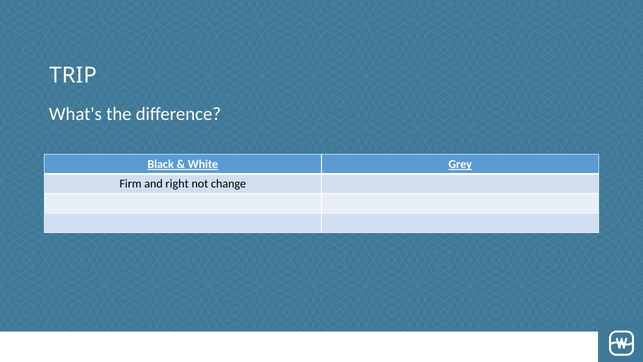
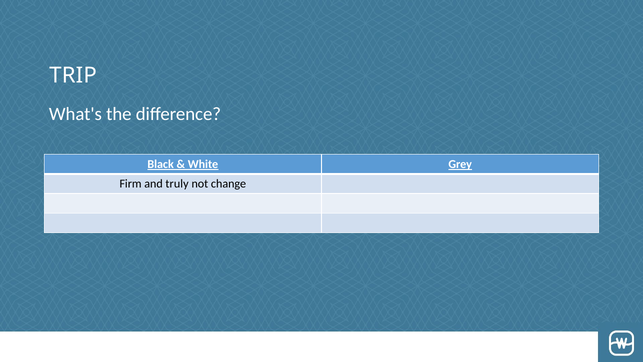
right: right -> truly
